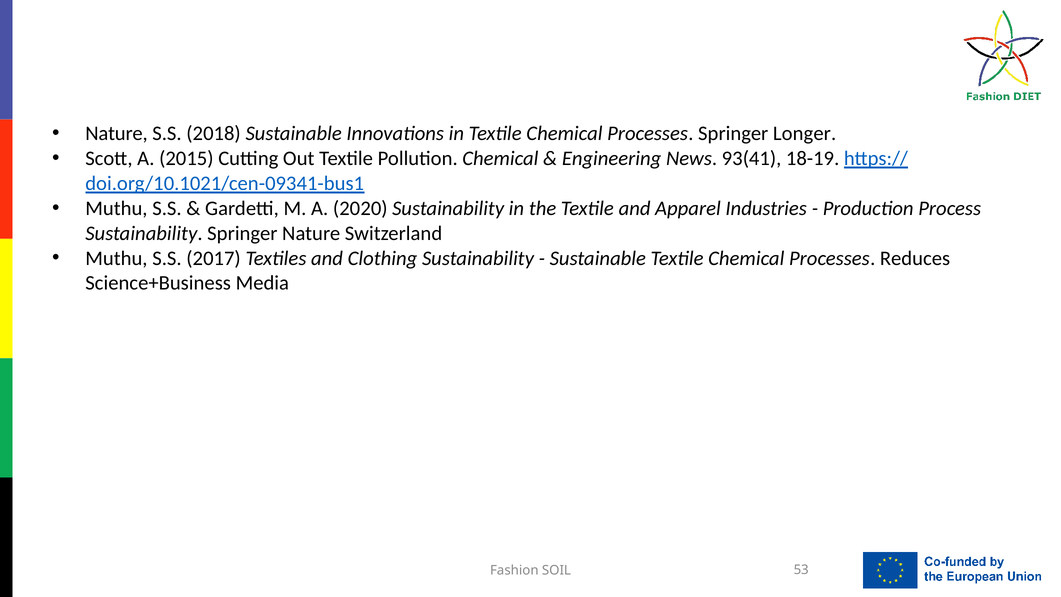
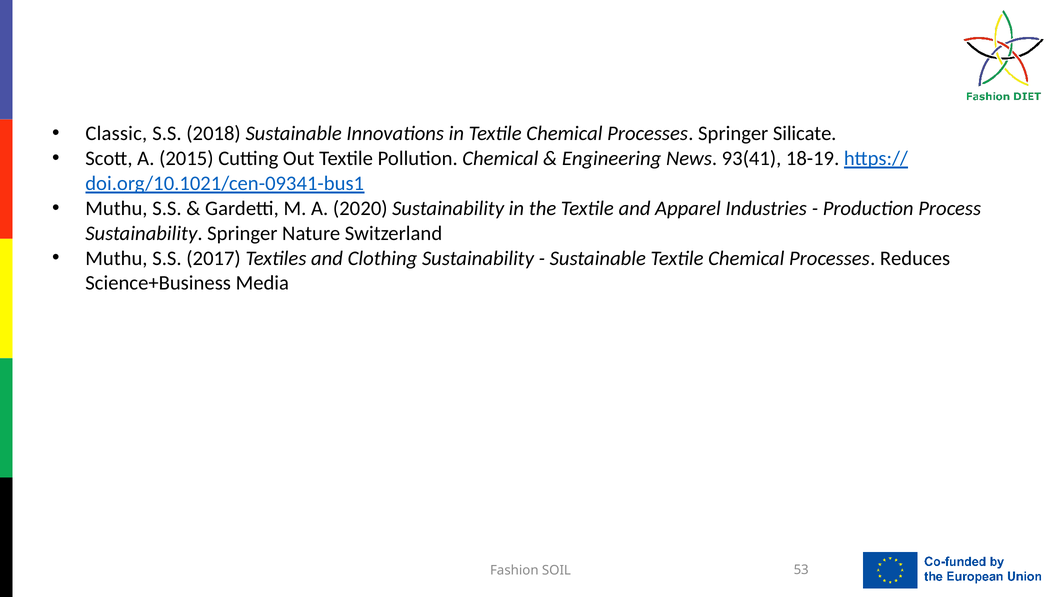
Nature at (117, 134): Nature -> Classic
Longer: Longer -> Silicate
